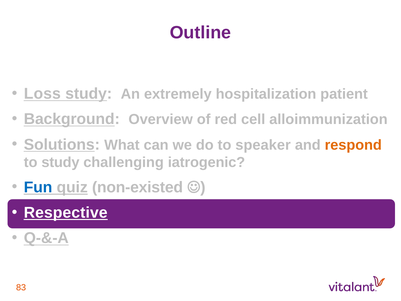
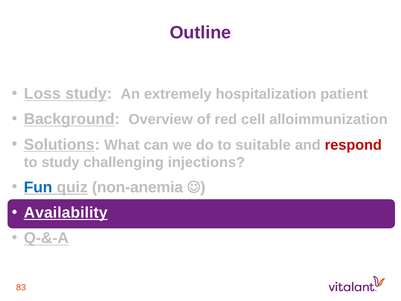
speaker: speaker -> suitable
respond colour: orange -> red
iatrogenic: iatrogenic -> injections
non-existed: non-existed -> non-anemia
Respective: Respective -> Availability
